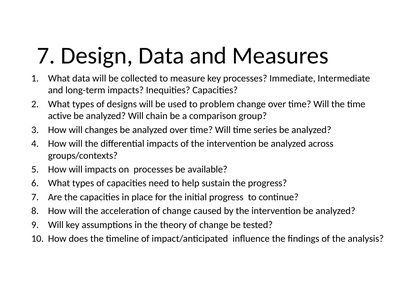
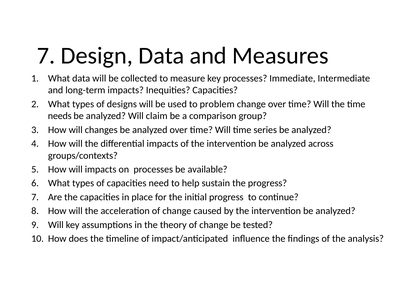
active: active -> needs
chain: chain -> claim
